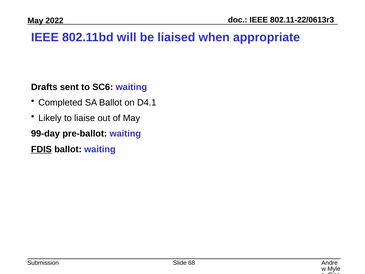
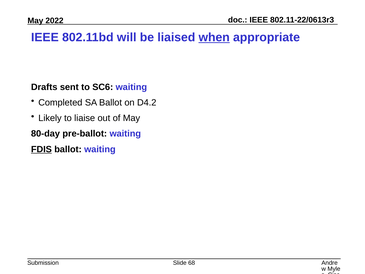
when underline: none -> present
D4.1: D4.1 -> D4.2
99-day: 99-day -> 80-day
